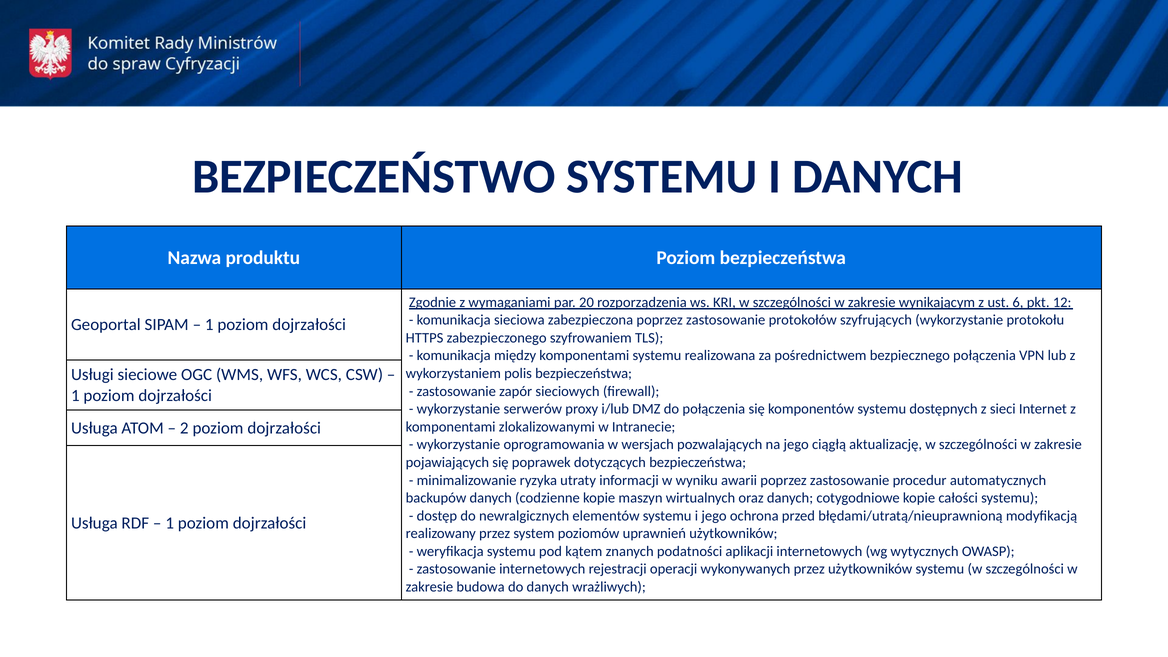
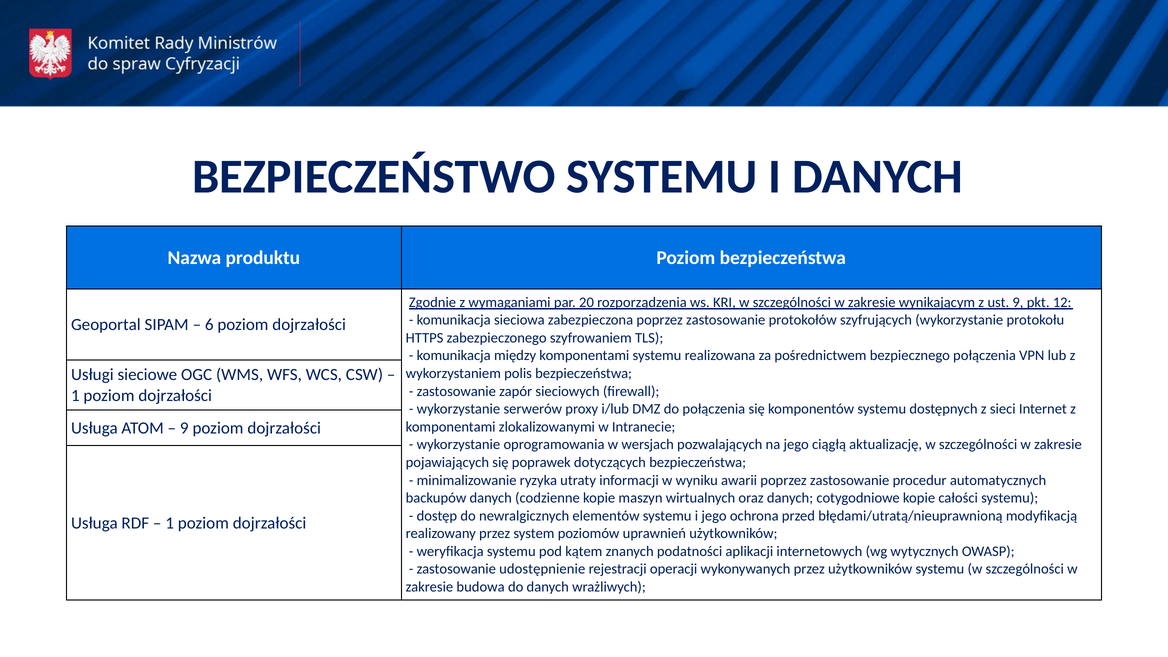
ust 6: 6 -> 9
1 at (209, 325): 1 -> 6
2 at (184, 428): 2 -> 9
zastosowanie internetowych: internetowych -> udostępnienie
